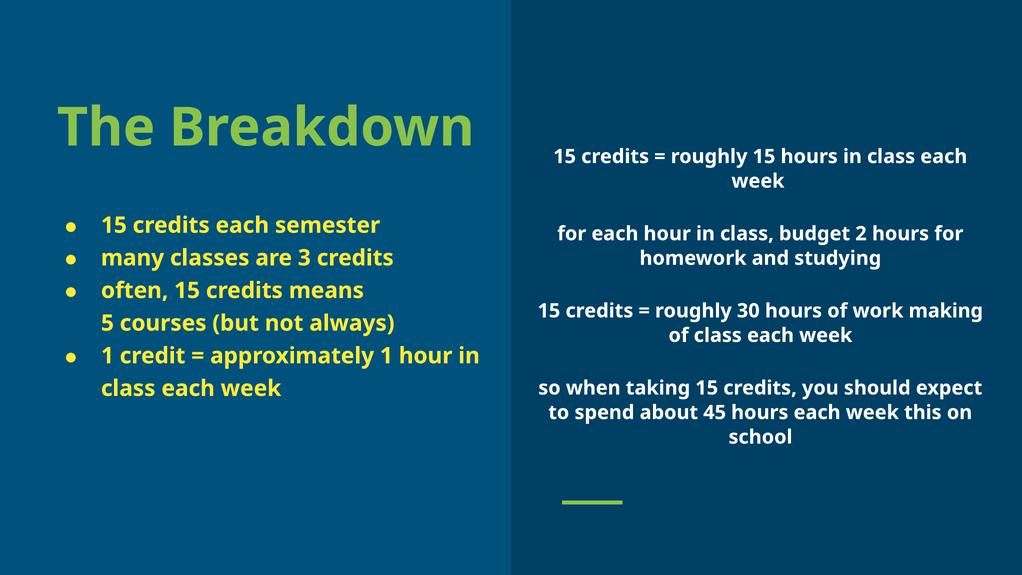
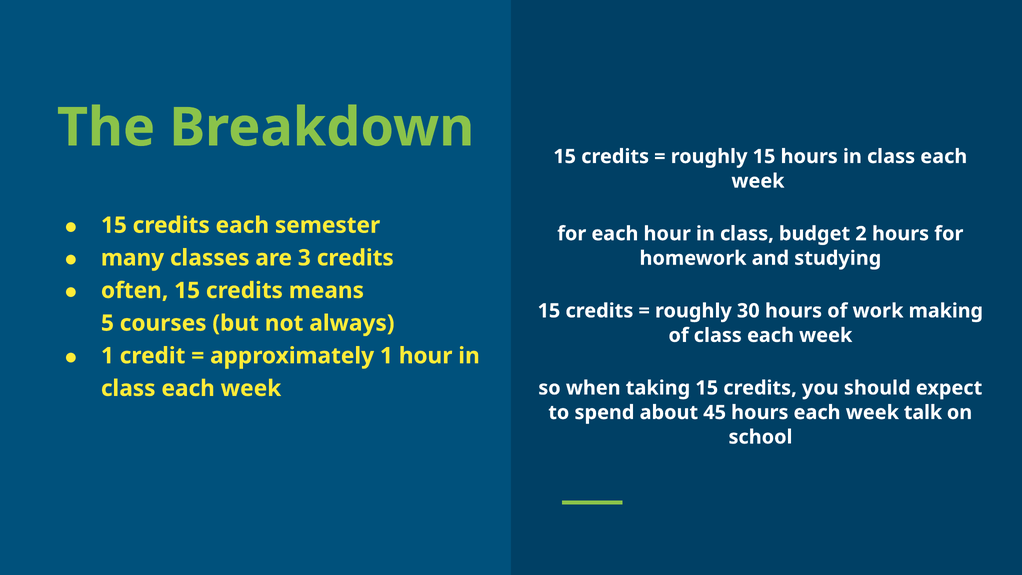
this: this -> talk
